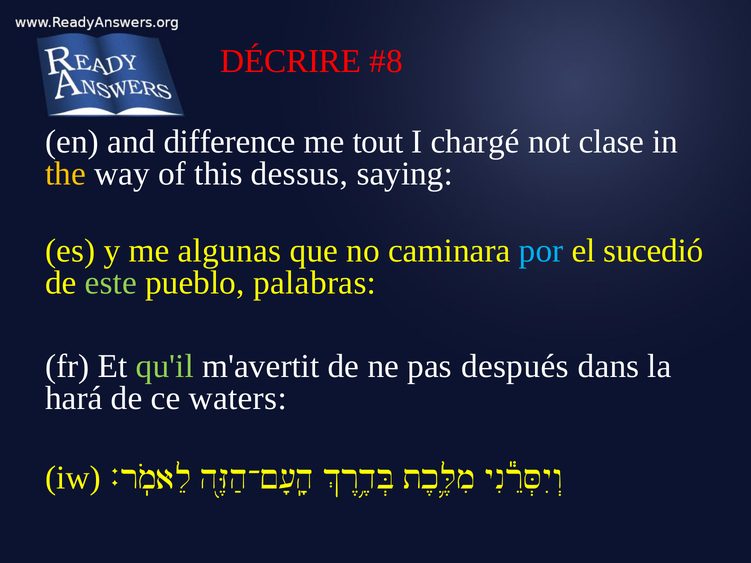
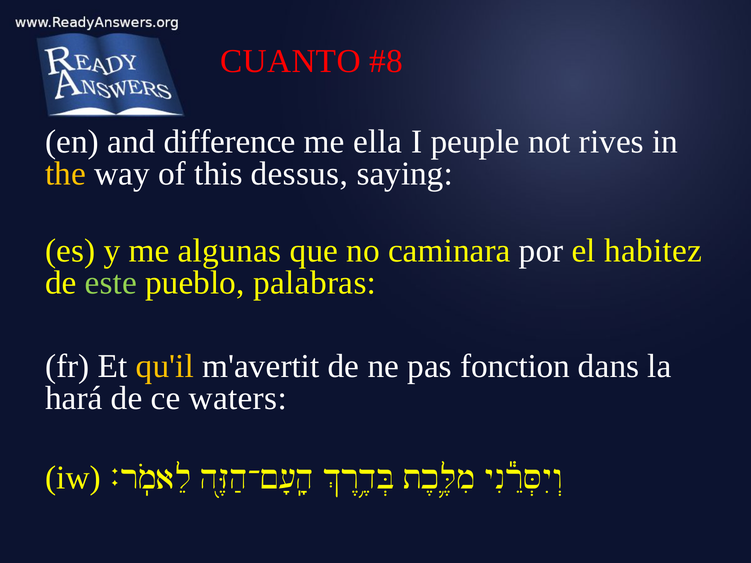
DÉCRIRE: DÉCRIRE -> CUANTO
tout: tout -> ella
chargé: chargé -> peuple
clase: clase -> rives
por colour: light blue -> white
sucedió: sucedió -> habitez
qu'il colour: light green -> yellow
después: después -> fonction
